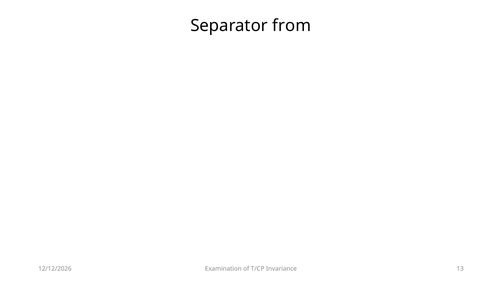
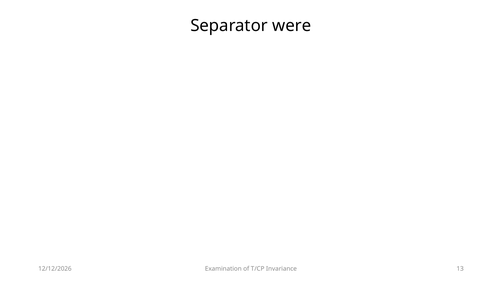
from: from -> were
